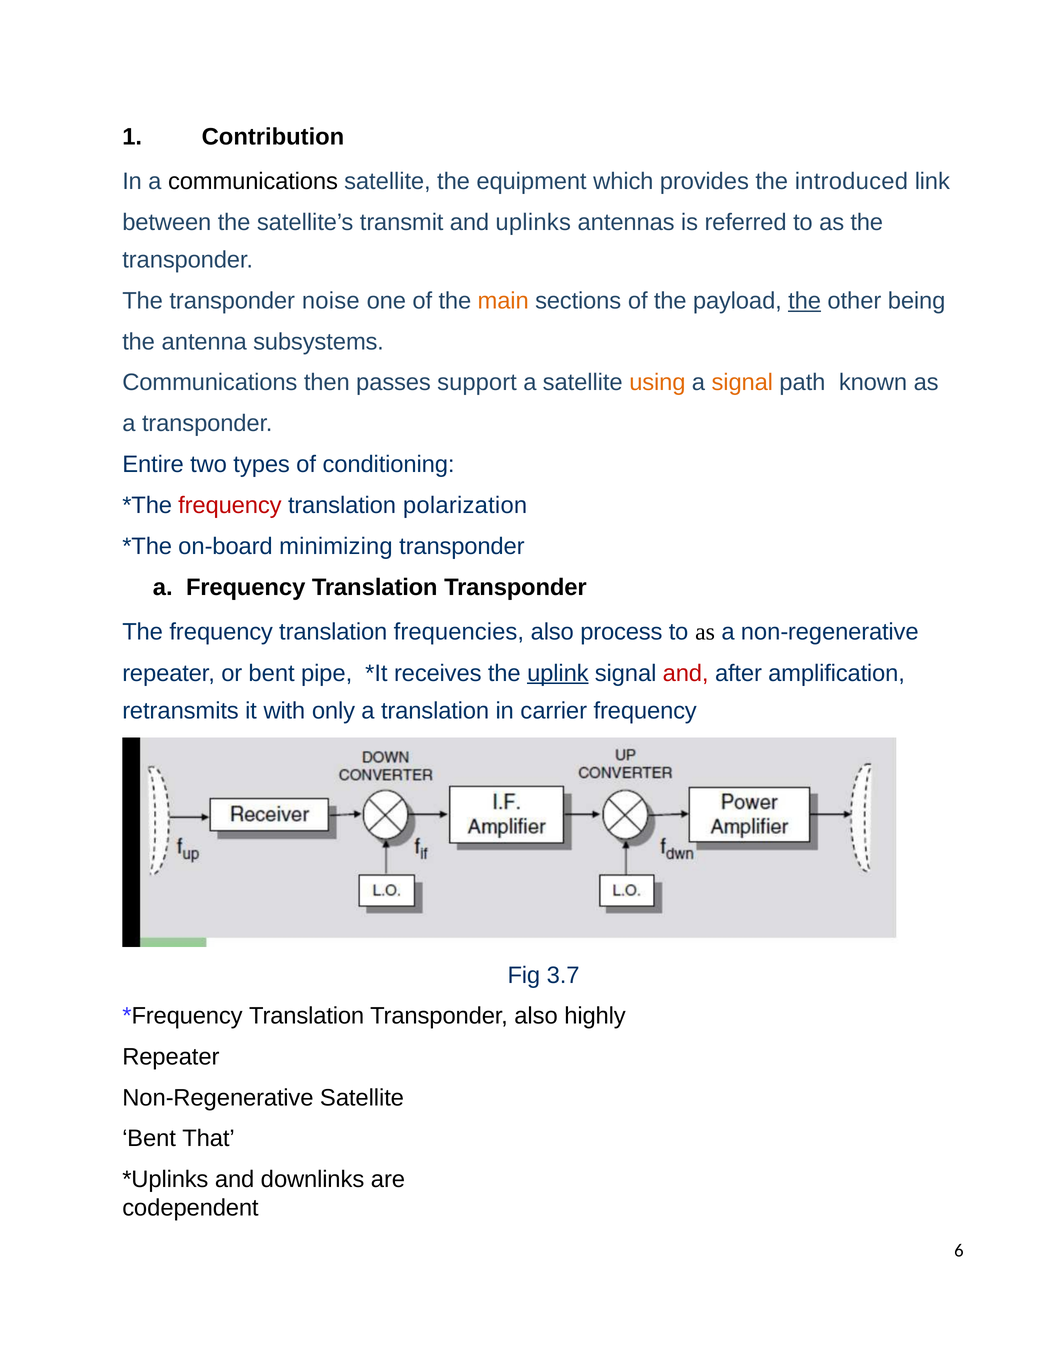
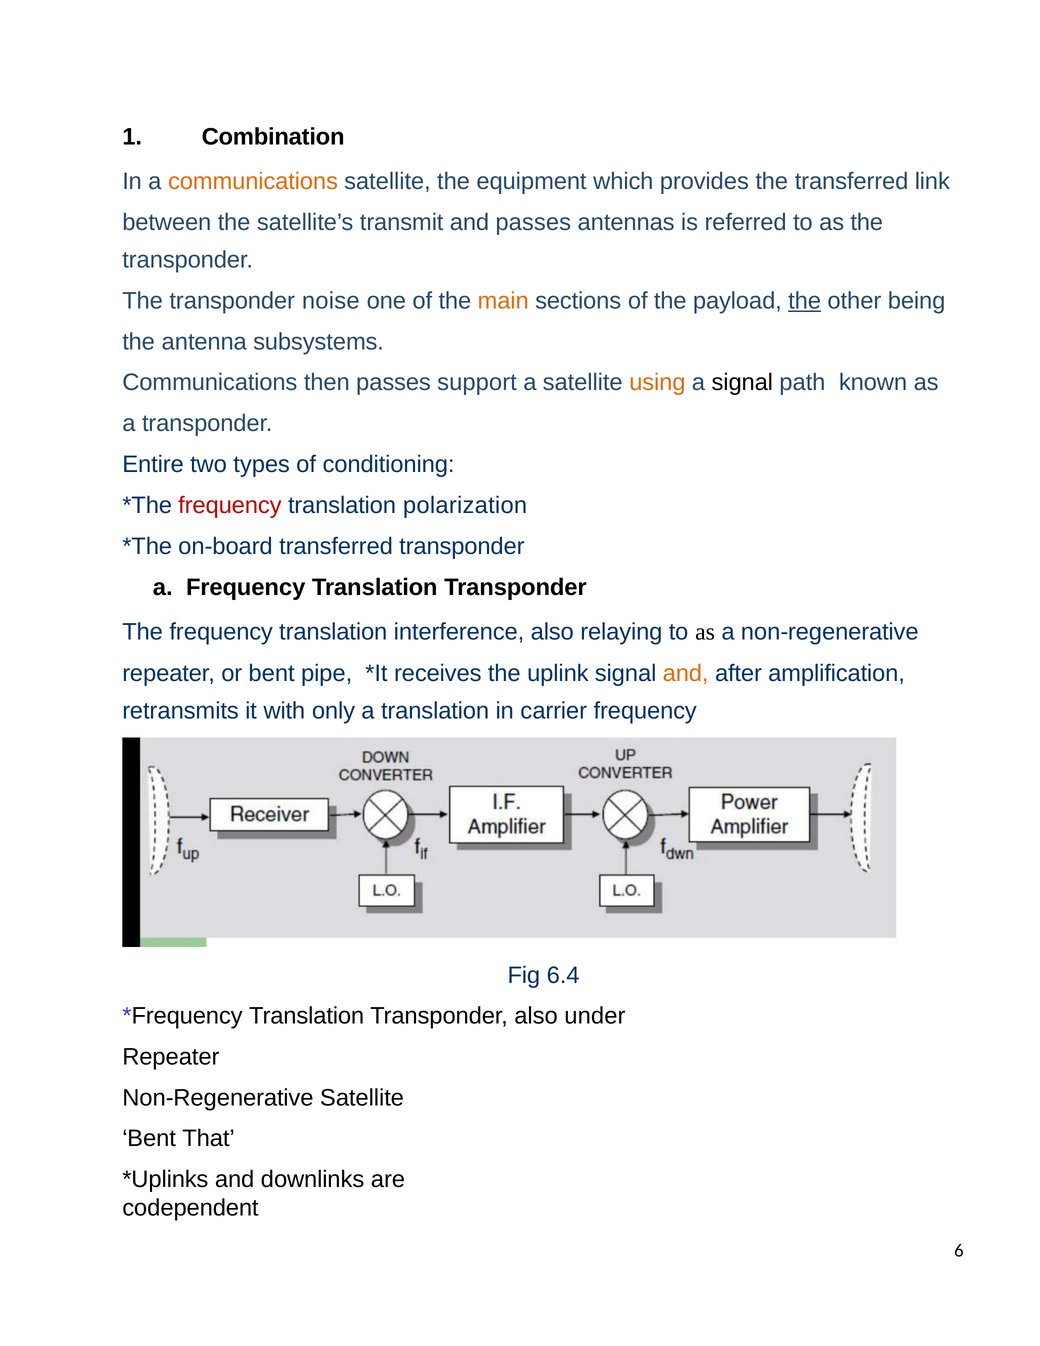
Contribution: Contribution -> Combination
communications at (253, 181) colour: black -> orange
the introduced: introduced -> transferred
and uplinks: uplinks -> passes
signal at (742, 383) colour: orange -> black
on-board minimizing: minimizing -> transferred
frequencies: frequencies -> interference
process: process -> relaying
uplink underline: present -> none
and at (686, 673) colour: red -> orange
3.7: 3.7 -> 6.4
highly: highly -> under
